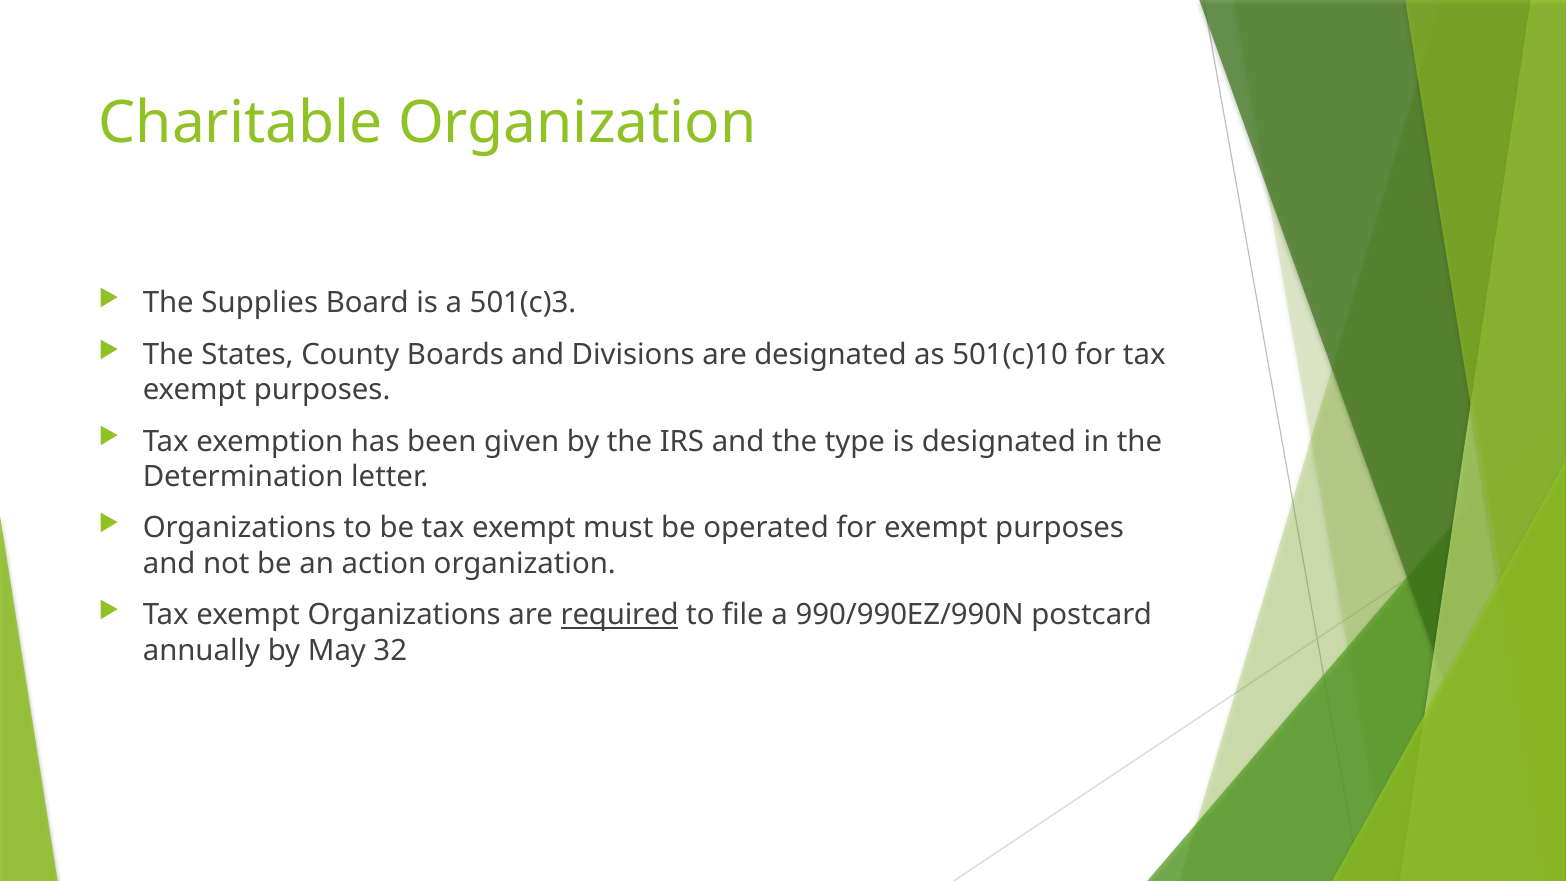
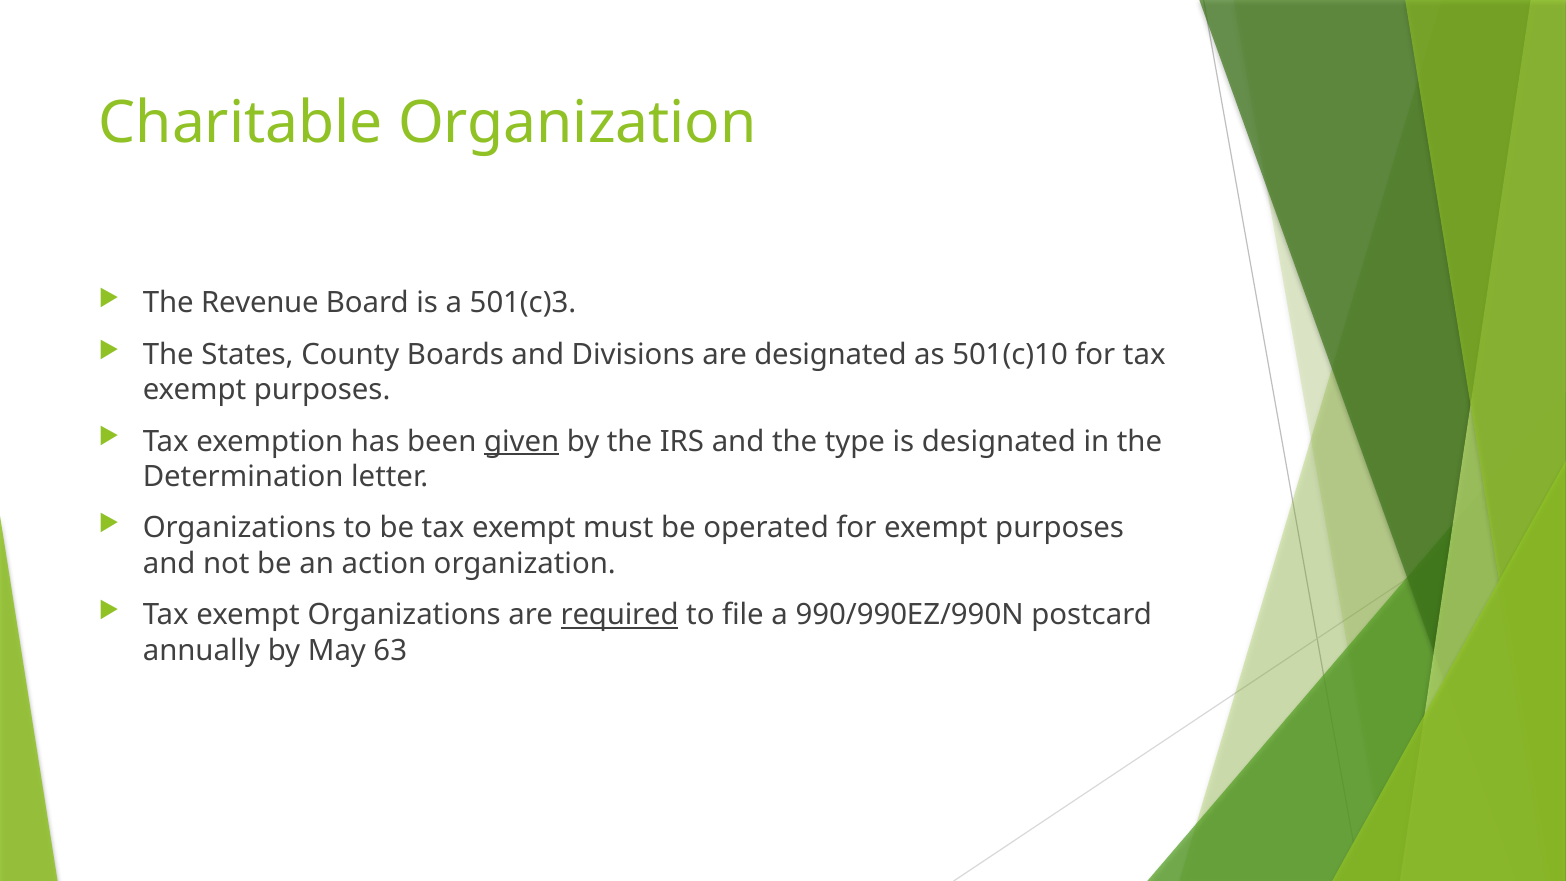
Supplies: Supplies -> Revenue
given underline: none -> present
32: 32 -> 63
